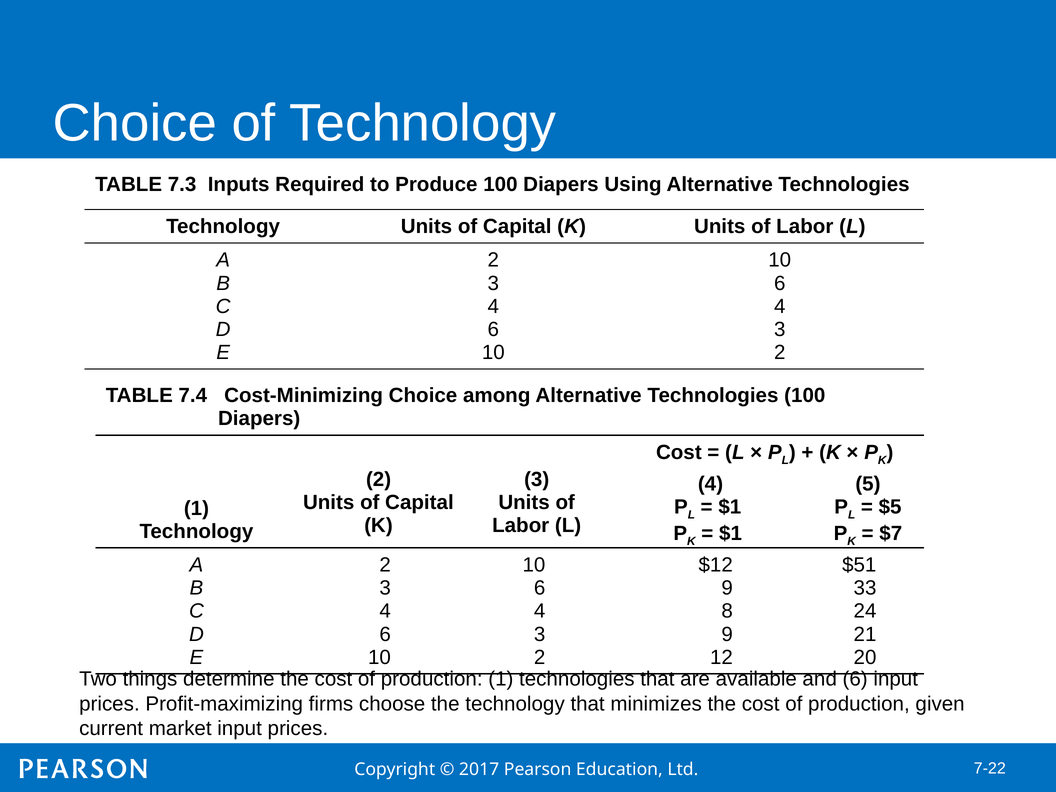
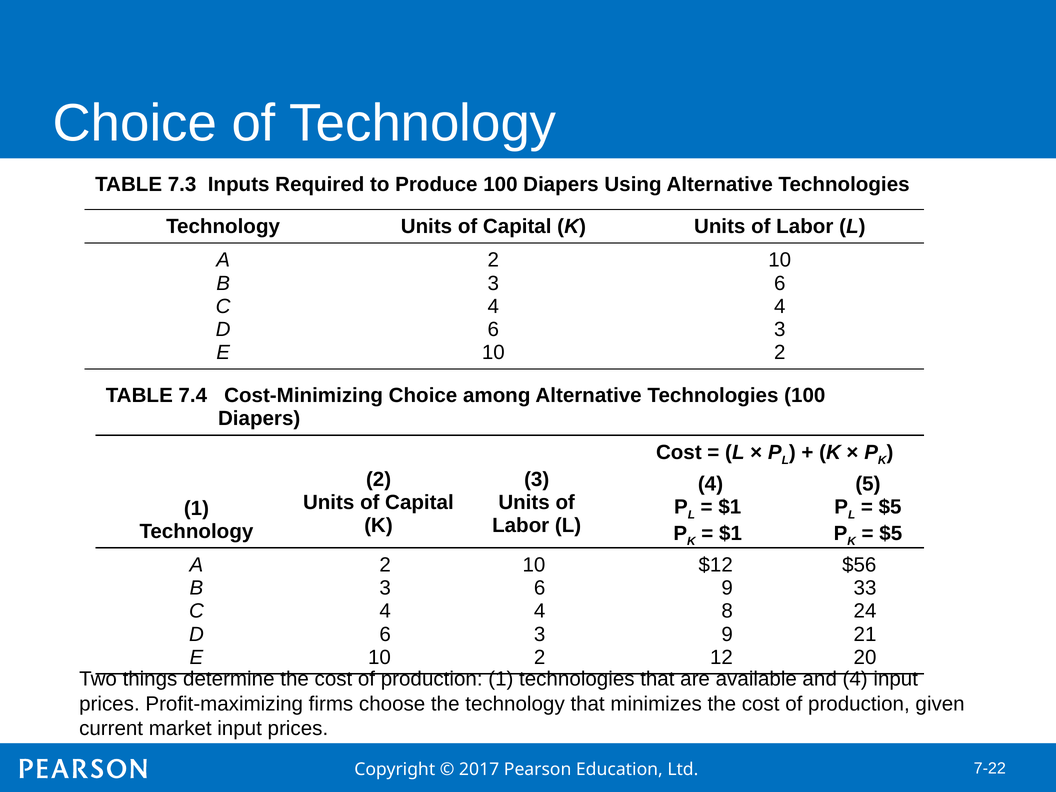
$7 at (891, 533): $7 -> $5
$51: $51 -> $56
and 6: 6 -> 4
